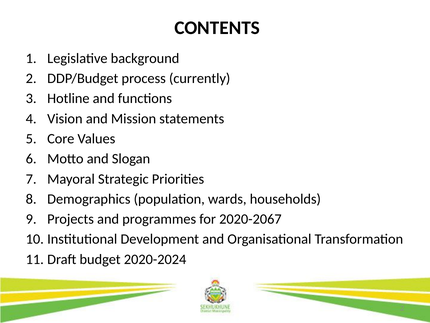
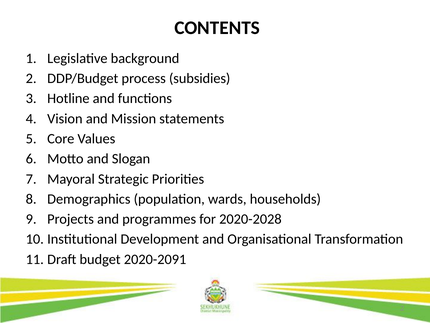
currently: currently -> subsidies
2020-2067: 2020-2067 -> 2020-2028
2020-2024: 2020-2024 -> 2020-2091
